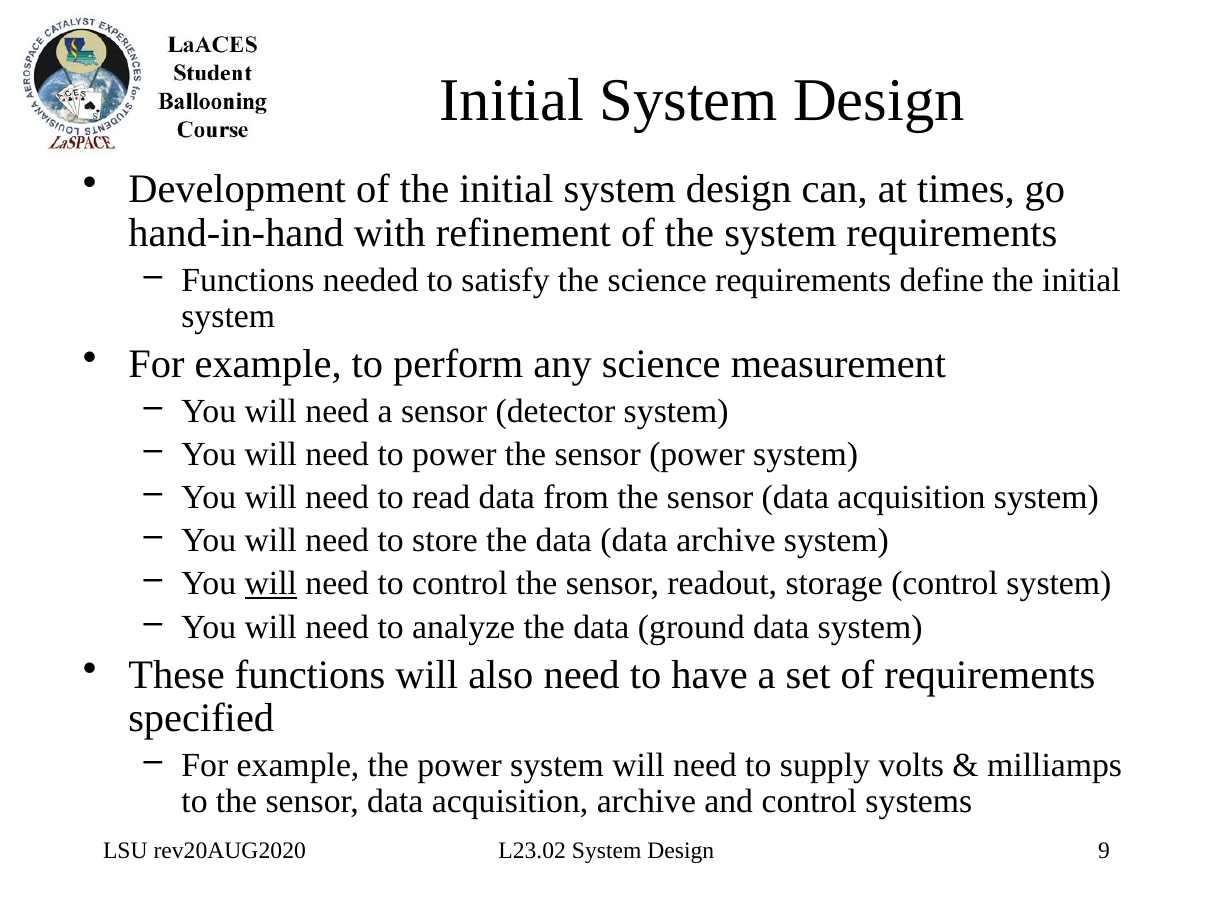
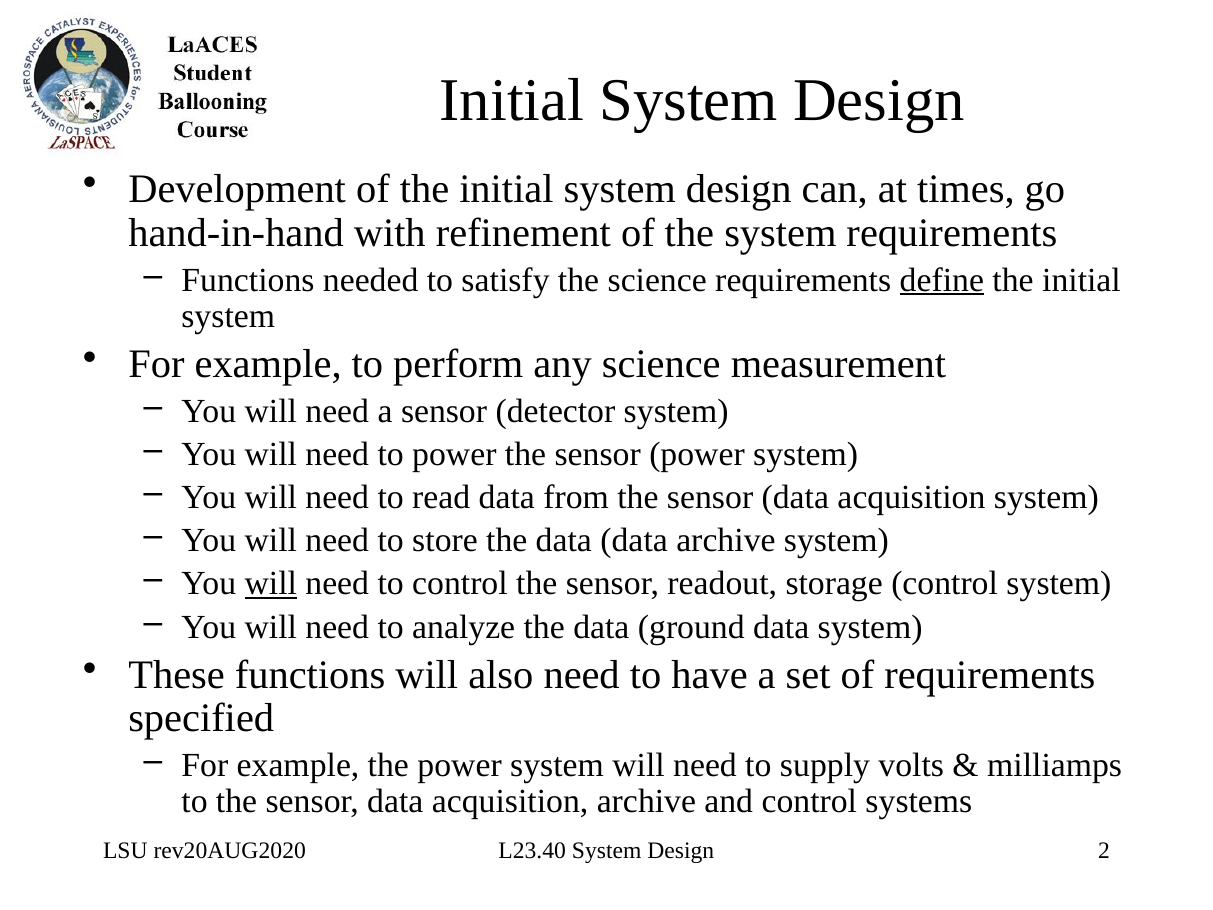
define underline: none -> present
L23.02: L23.02 -> L23.40
9: 9 -> 2
